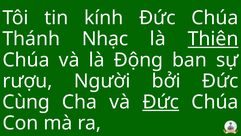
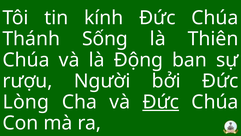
Nhạc: Nhạc -> Sống
Thiên underline: present -> none
Cùng: Cùng -> Lòng
